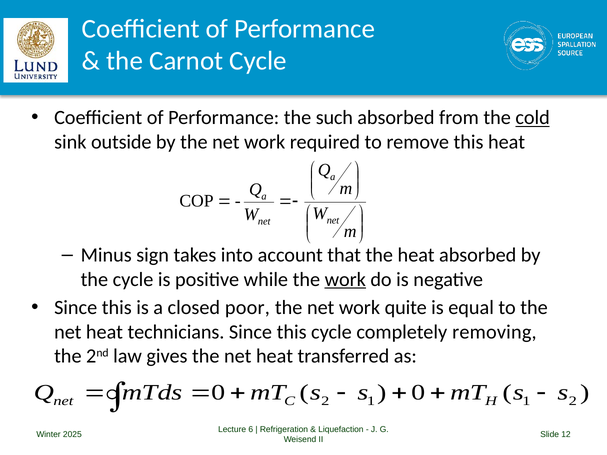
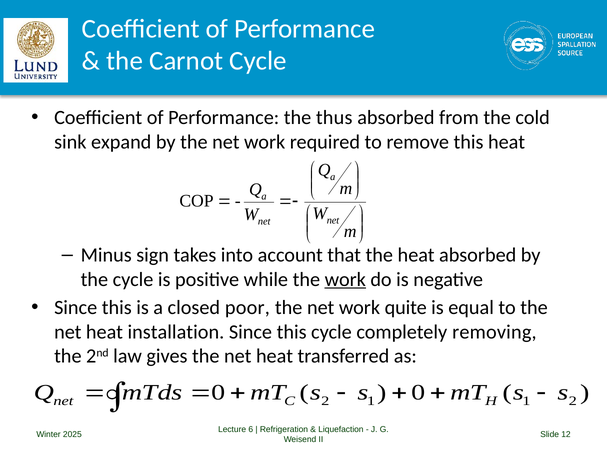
such: such -> thus
cold underline: present -> none
outside: outside -> expand
technicians: technicians -> installation
